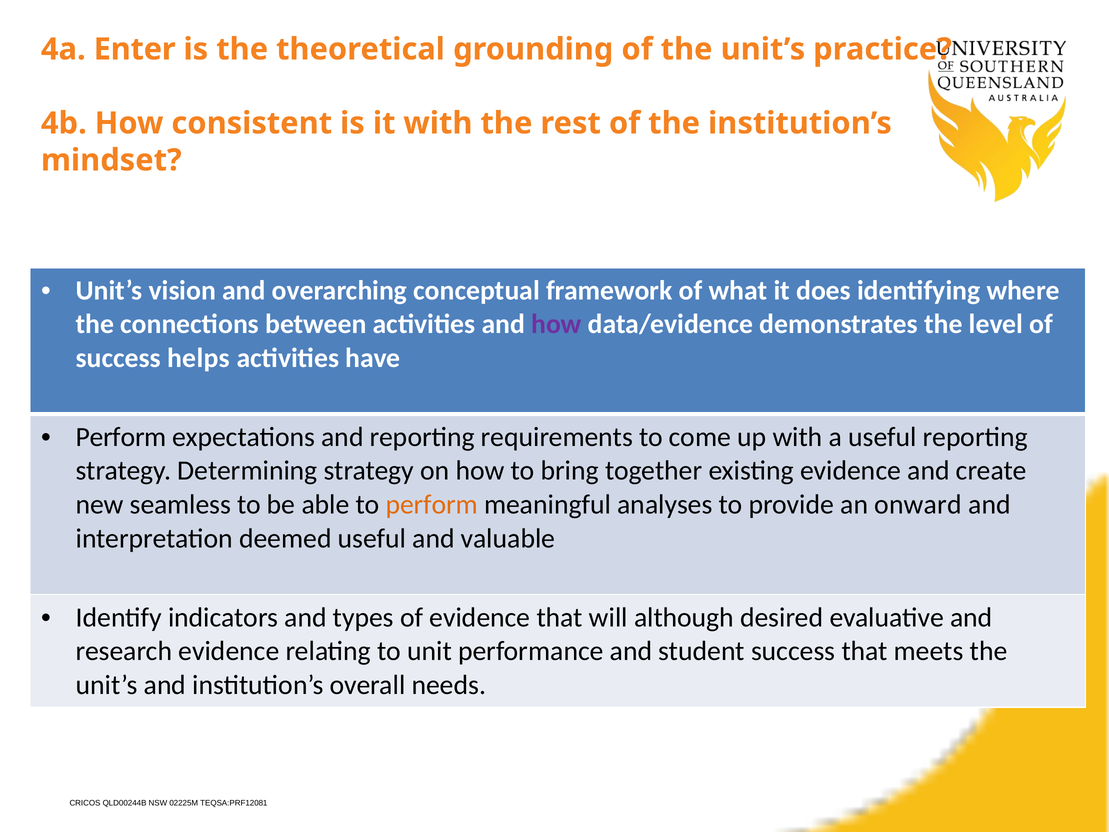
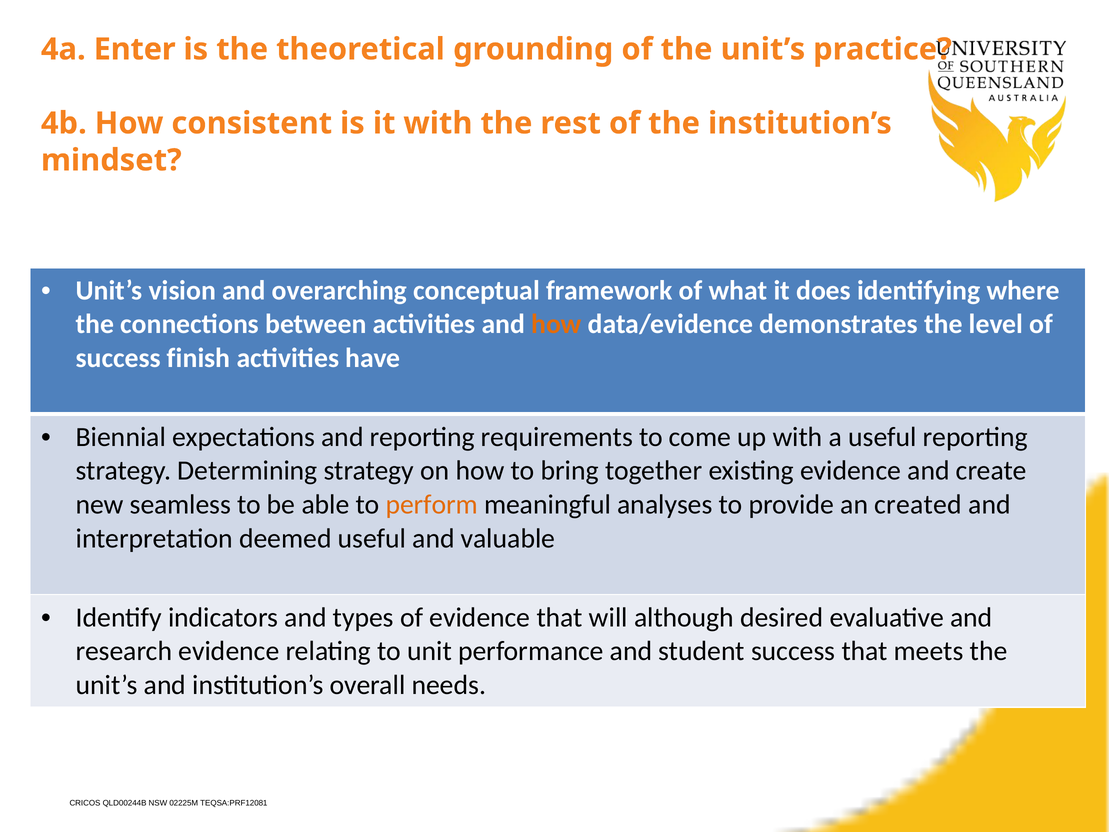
how at (556, 324) colour: purple -> orange
helps: helps -> finish
Perform at (121, 437): Perform -> Biennial
onward: onward -> created
